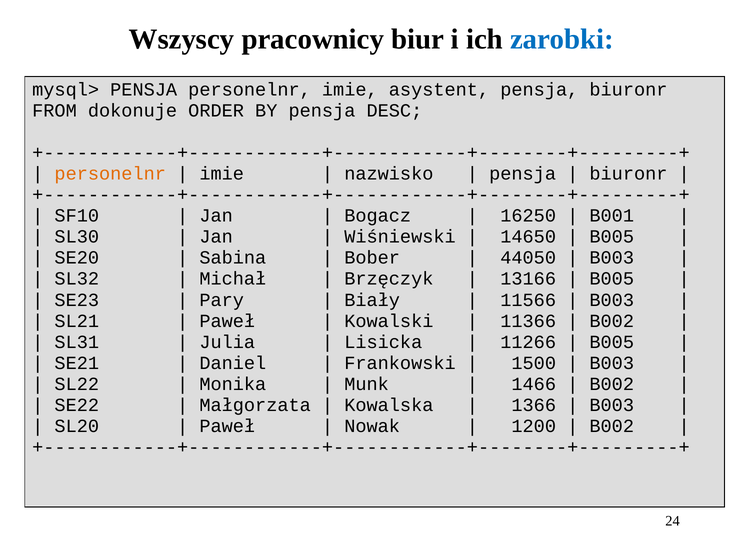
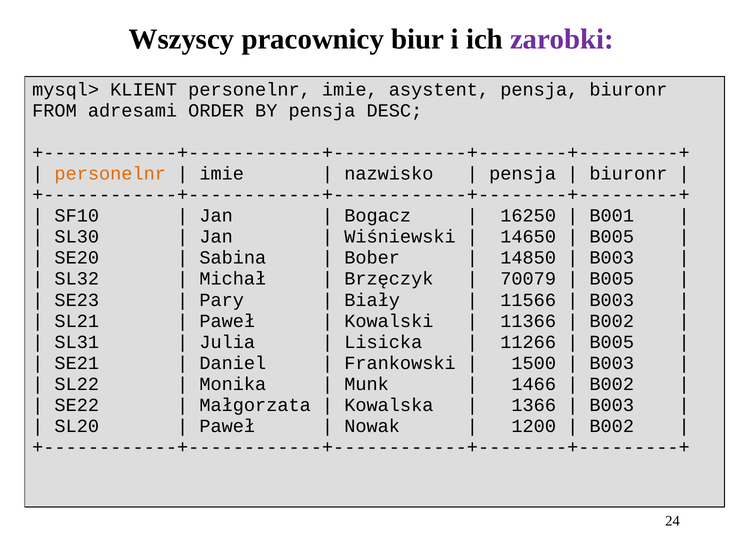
zarobki colour: blue -> purple
mysql> PENSJA: PENSJA -> KLIENT
dokonuje: dokonuje -> adresami
44050: 44050 -> 14850
13166: 13166 -> 70079
